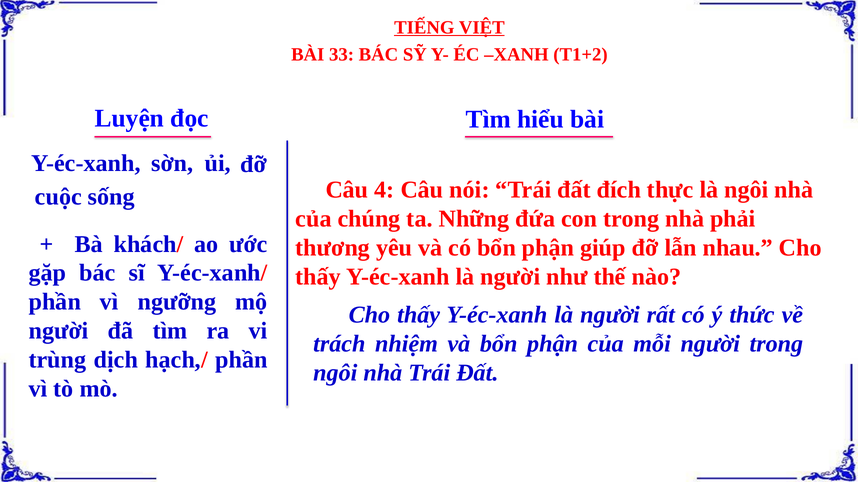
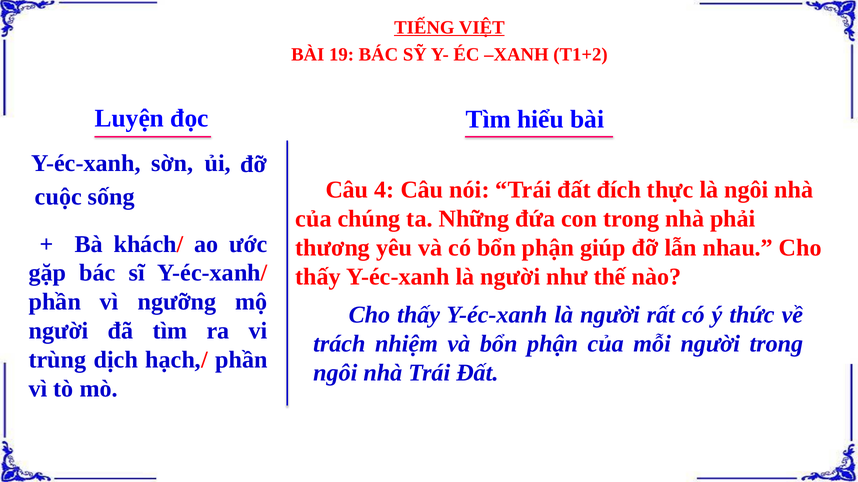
33: 33 -> 19
